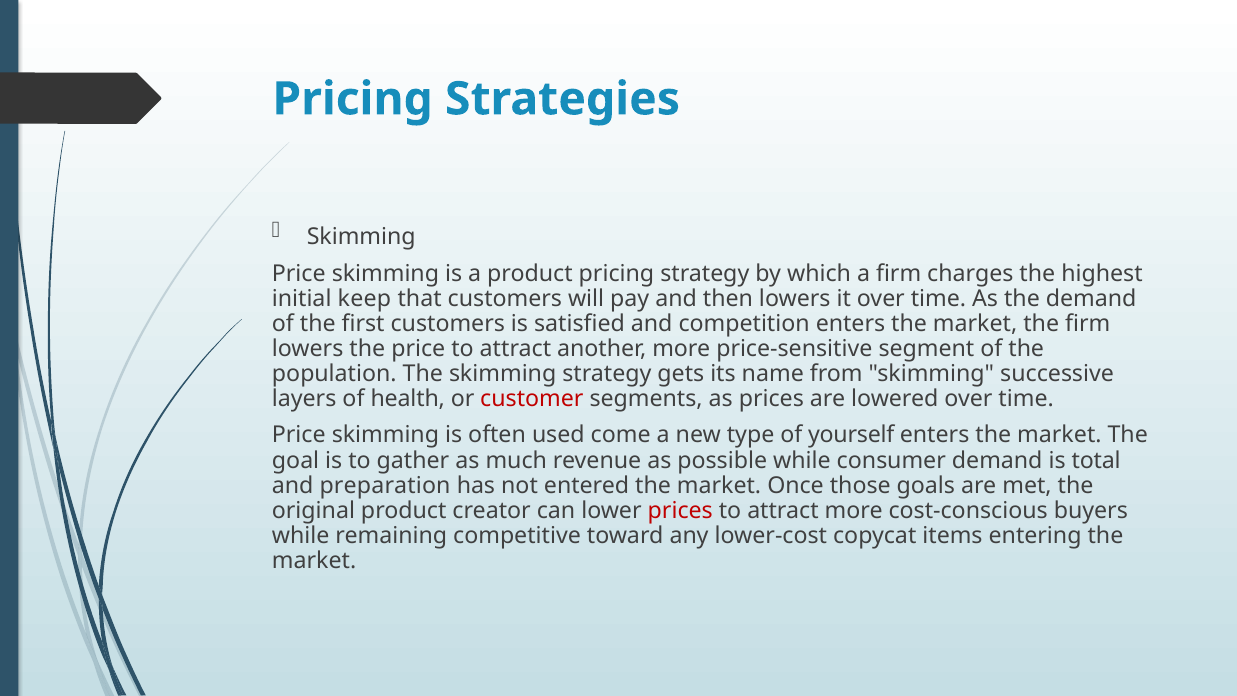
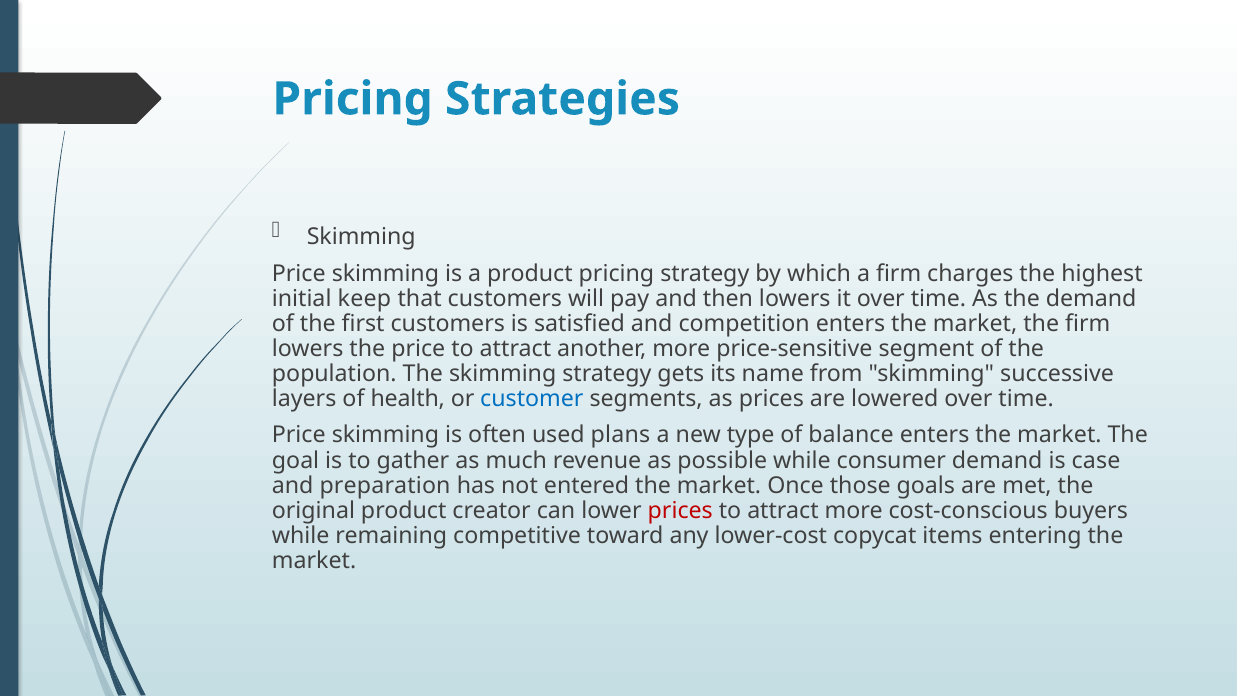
customer colour: red -> blue
come: come -> plans
yourself: yourself -> balance
total: total -> case
